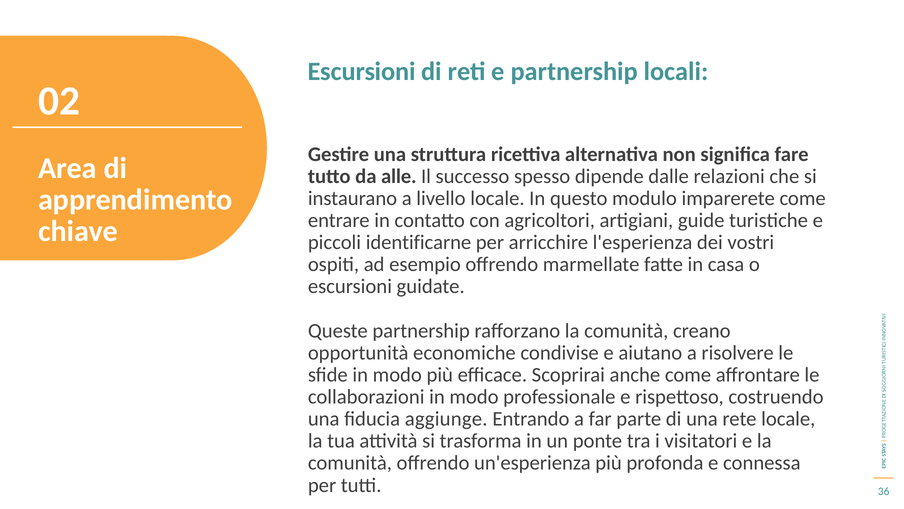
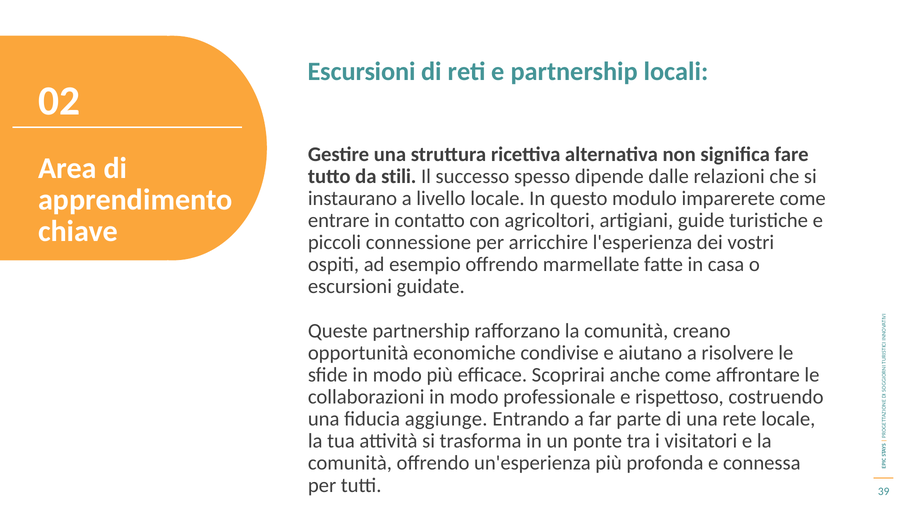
alle: alle -> stili
identificarne: identificarne -> connessione
36: 36 -> 39
